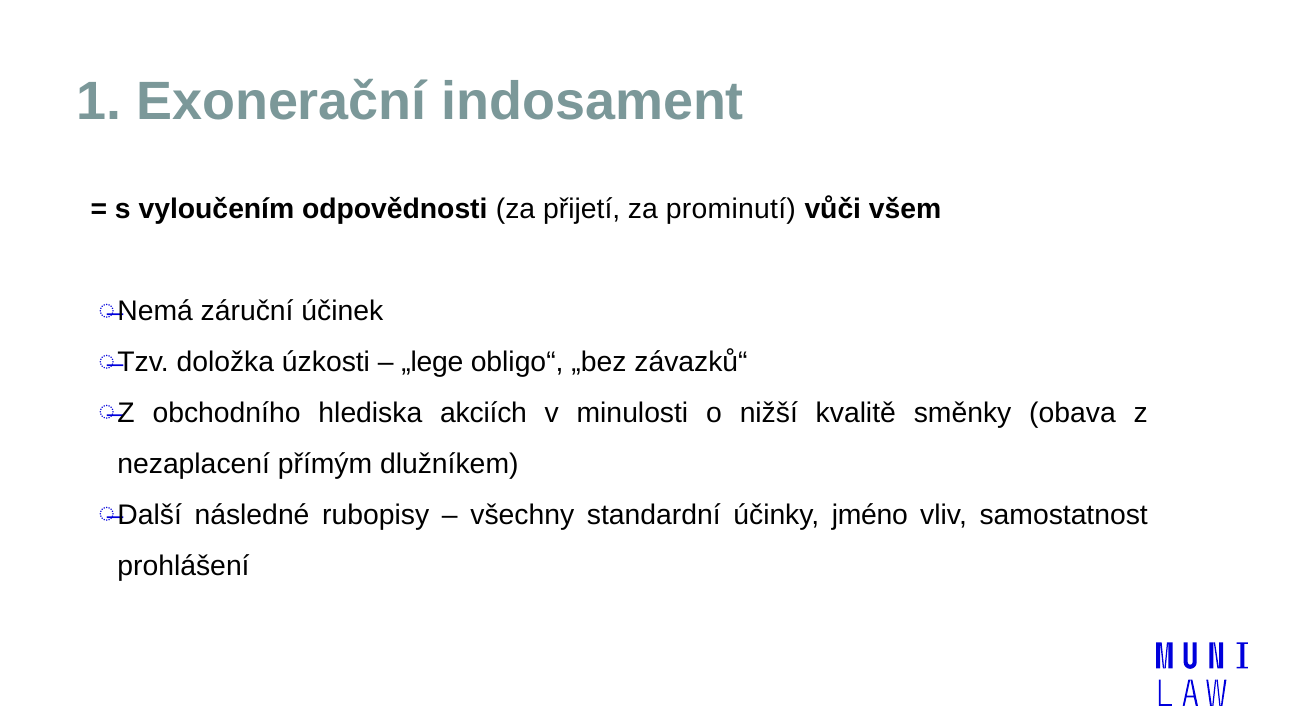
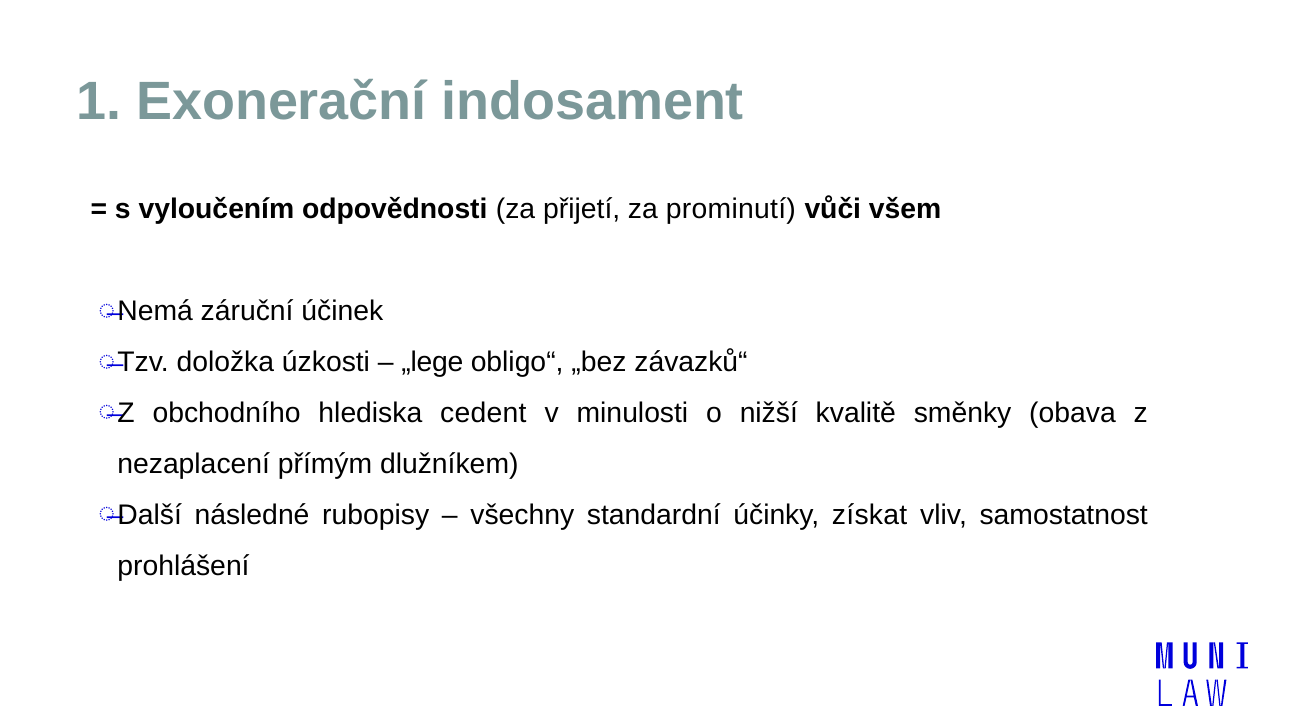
akciích: akciích -> cedent
jméno: jméno -> získat
